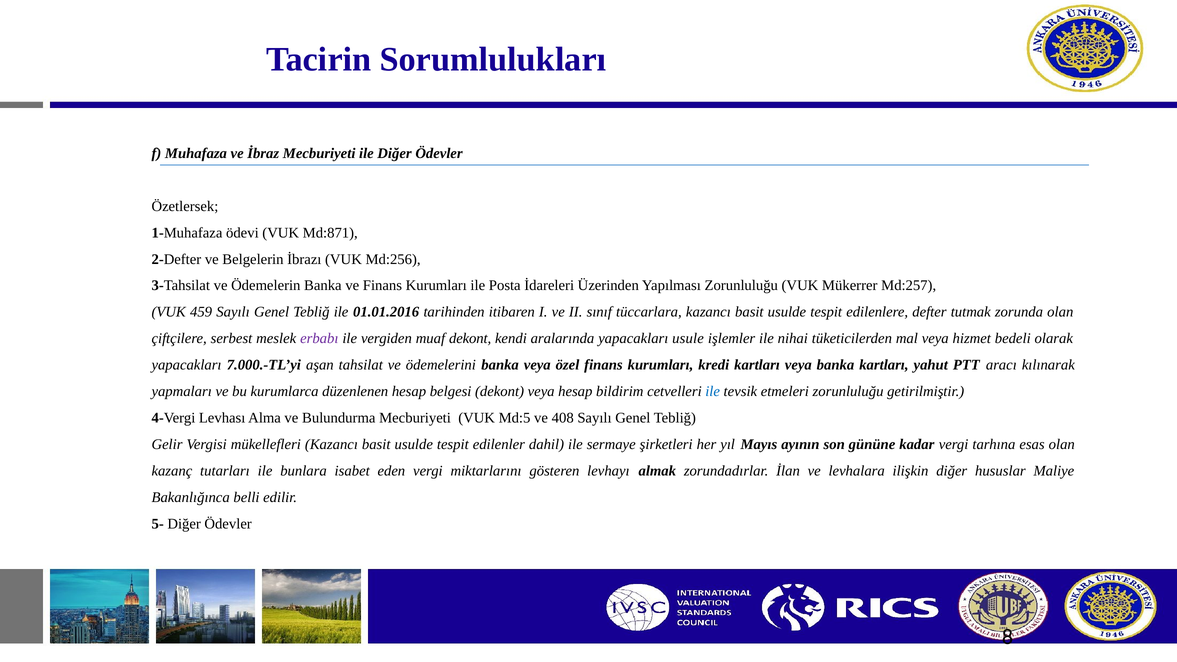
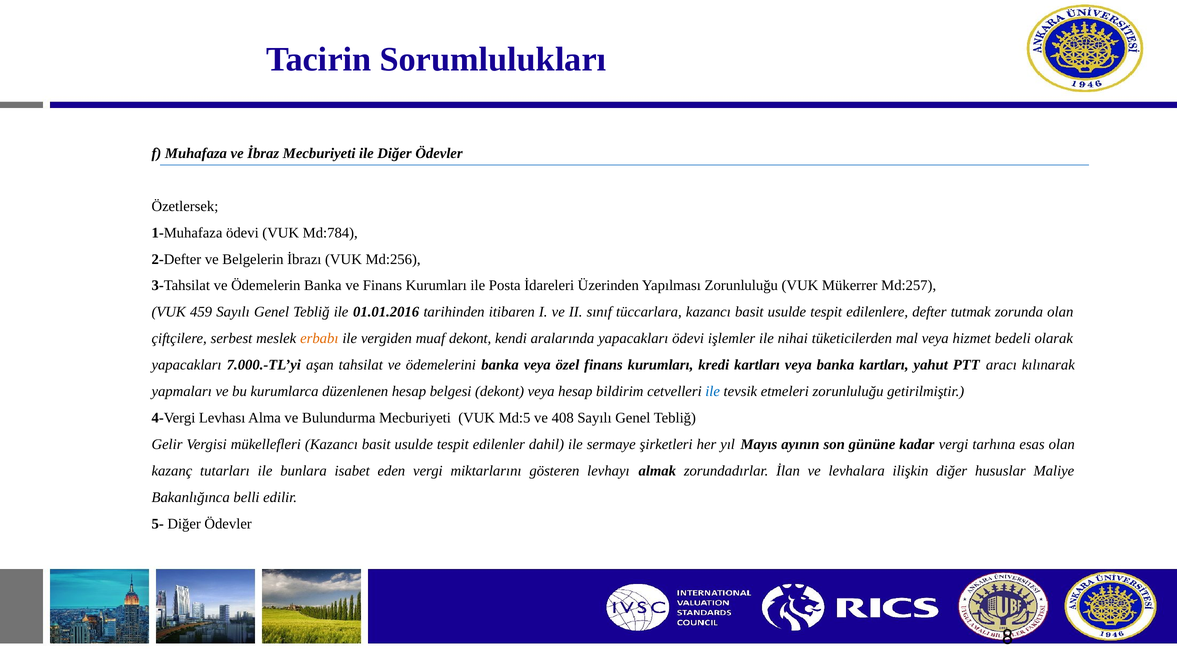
Md:871: Md:871 -> Md:784
erbabı colour: purple -> orange
yapacakları usule: usule -> ödevi
